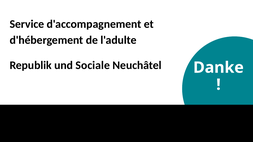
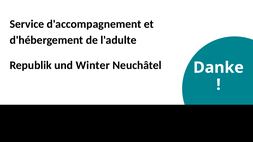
Sociale: Sociale -> Winter
